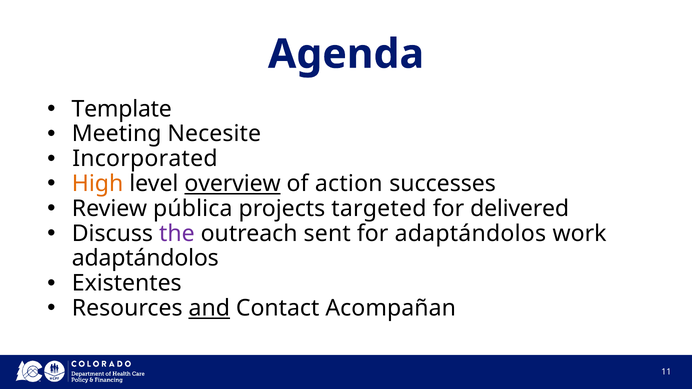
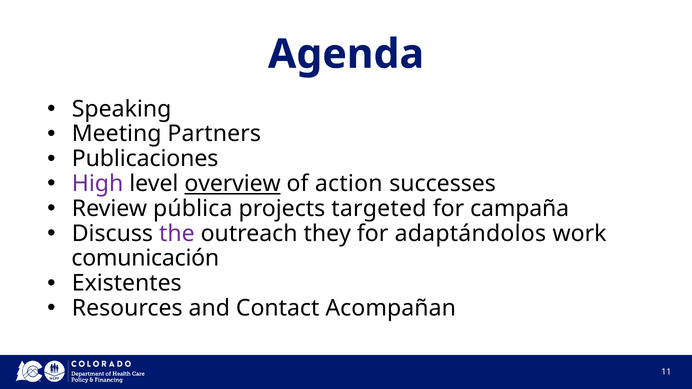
Template: Template -> Speaking
Necesite: Necesite -> Partners
Incorporated: Incorporated -> Publicaciones
High colour: orange -> purple
delivered: delivered -> campaña
sent: sent -> they
adaptándolos at (145, 259): adaptándolos -> comunicación
and underline: present -> none
